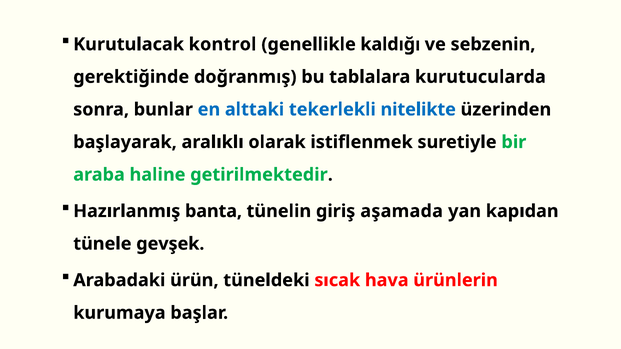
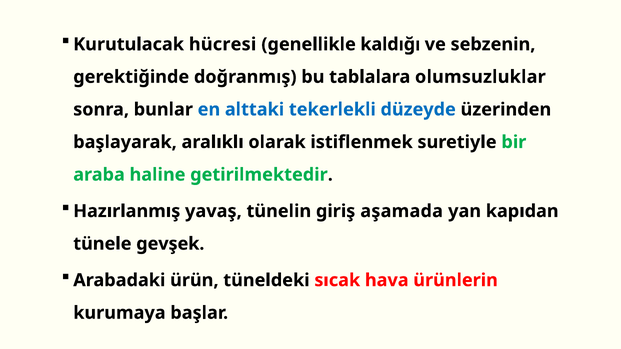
kontrol: kontrol -> hücresi
kurutucularda: kurutucularda -> olumsuzluklar
nitelikte: nitelikte -> düzeyde
banta: banta -> yavaş
